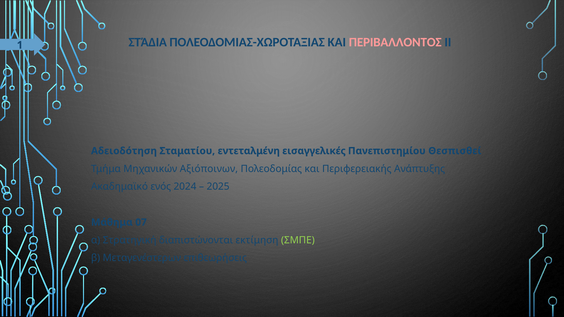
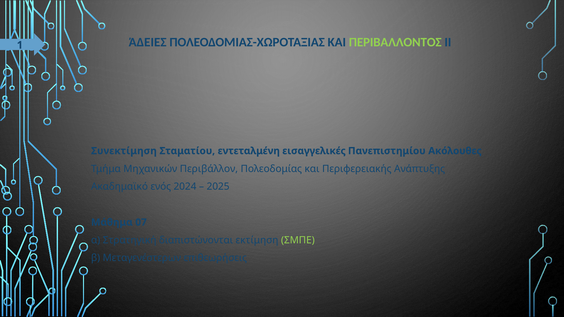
ΣΤΆΔΙΑ: ΣΤΆΔΙΑ -> ΆΔΕΙΕΣ
ΠΕΡΙΒΑΛΛΟΝΤΟΣ colour: pink -> light green
Αδειοδότηση: Αδειοδότηση -> Συνεκτίμηση
Θεσπισθεί: Θεσπισθεί -> Ακόλουθες
Αξιόποινων: Αξιόποινων -> Περιβάλλον
